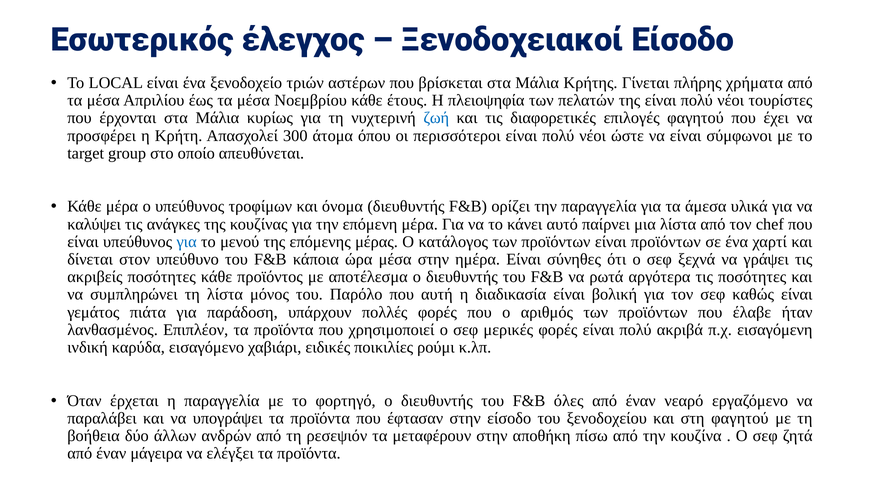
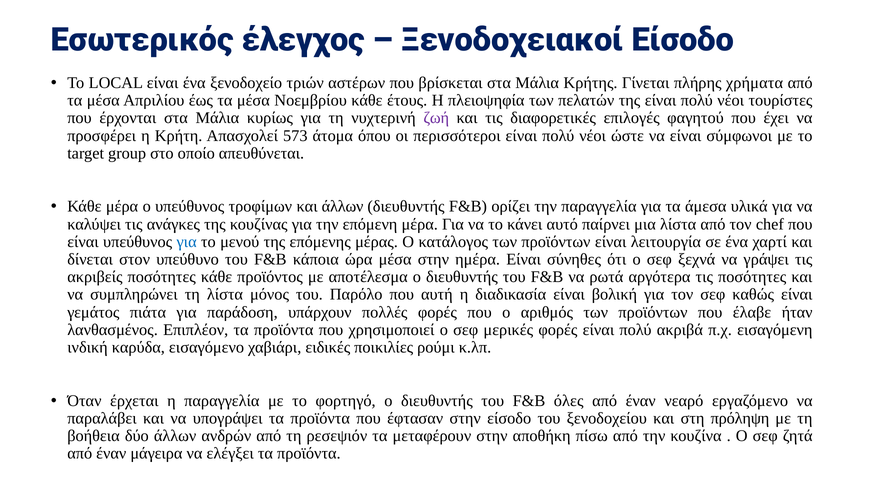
ζωή colour: blue -> purple
300: 300 -> 573
και όνομα: όνομα -> άλλων
είναι προϊόντων: προϊόντων -> λειτουργία
στη φαγητού: φαγητού -> πρόληψη
